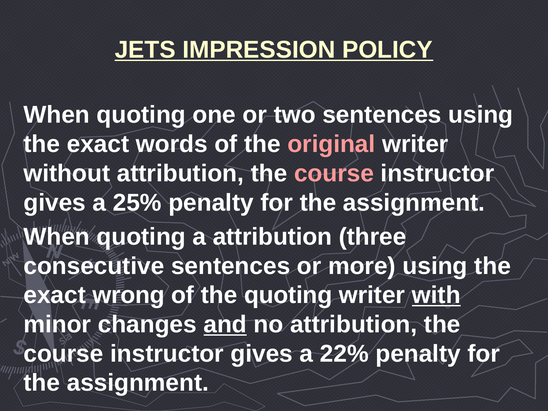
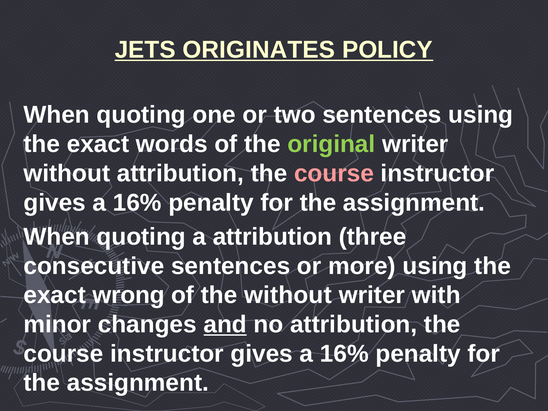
IMPRESSION: IMPRESSION -> ORIGINATES
original colour: pink -> light green
25% at (137, 203): 25% -> 16%
the quoting: quoting -> without
with underline: present -> none
22% at (344, 354): 22% -> 16%
